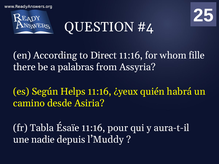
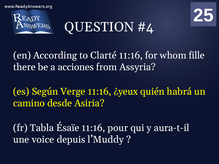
Direct: Direct -> Clarté
palabras: palabras -> acciones
Helps: Helps -> Verge
nadie: nadie -> voice
